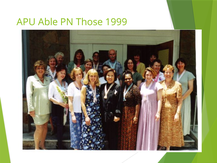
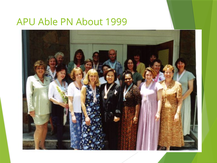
Those: Those -> About
